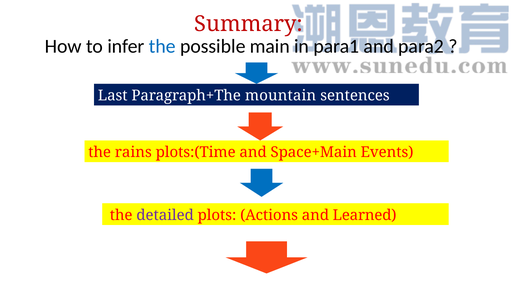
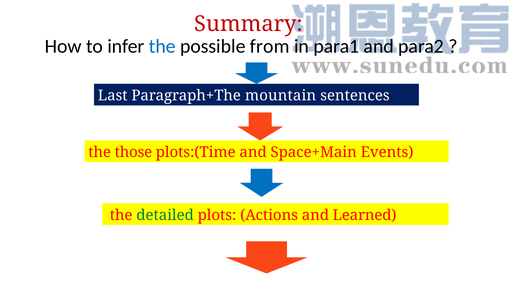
main: main -> from
rains: rains -> those
detailed colour: purple -> green
